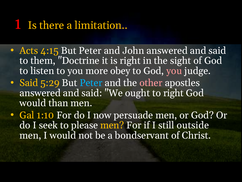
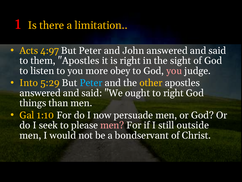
4:15: 4:15 -> 4:97
them Doctrine: Doctrine -> Apostles
Said at (29, 83): Said -> Into
other colour: pink -> yellow
would at (33, 103): would -> things
men at (112, 125) colour: yellow -> pink
